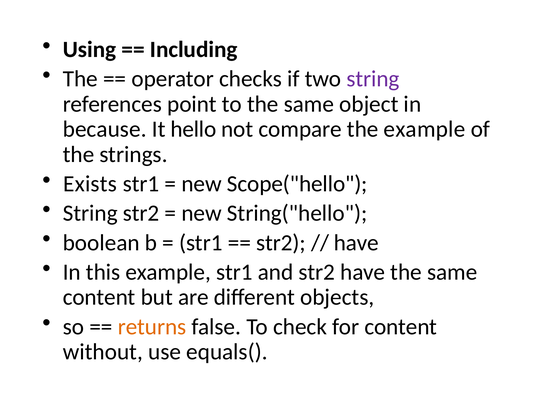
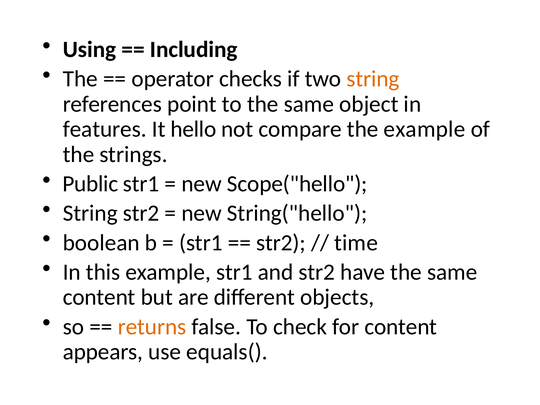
string at (373, 79) colour: purple -> orange
because: because -> features
Exists: Exists -> Public
have at (356, 243): have -> time
without: without -> appears
